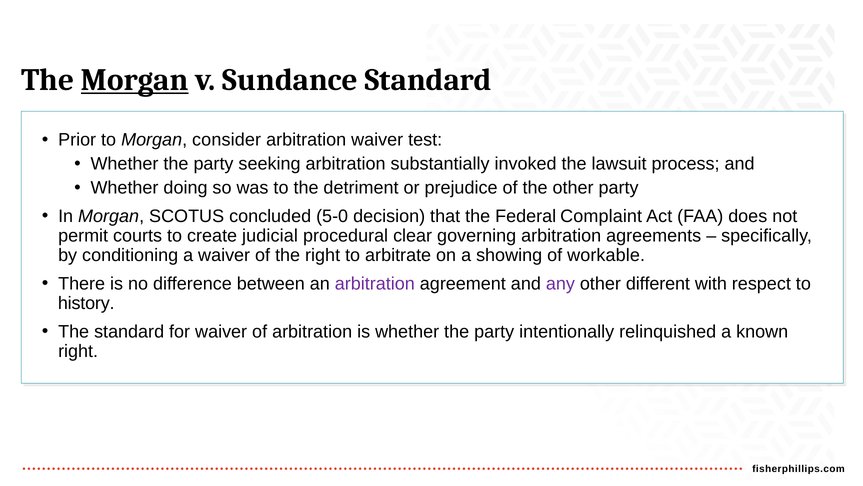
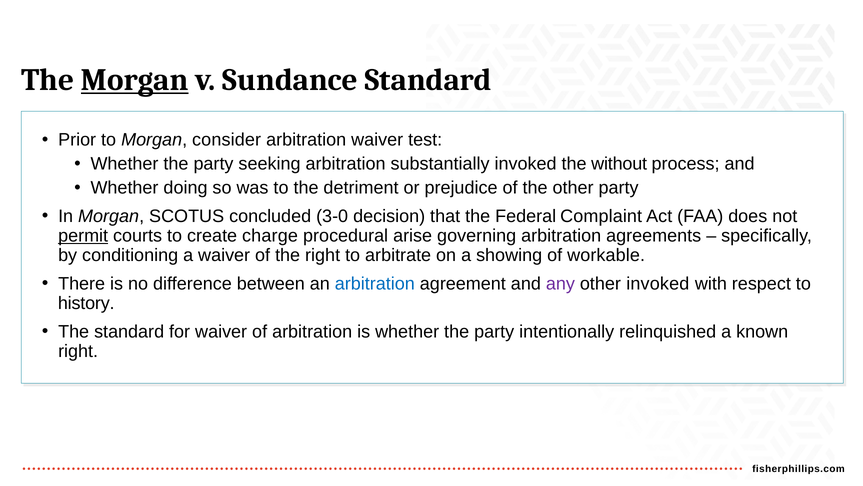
lawsuit: lawsuit -> without
5-0: 5-0 -> 3-0
permit underline: none -> present
judicial: judicial -> charge
clear: clear -> arise
arbitration at (375, 283) colour: purple -> blue
other different: different -> invoked
